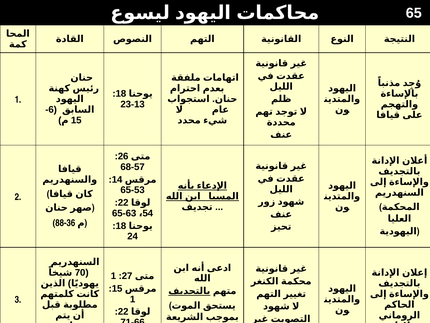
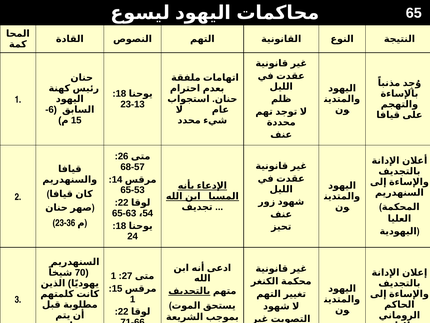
88-36: 88-36 -> 23-36
